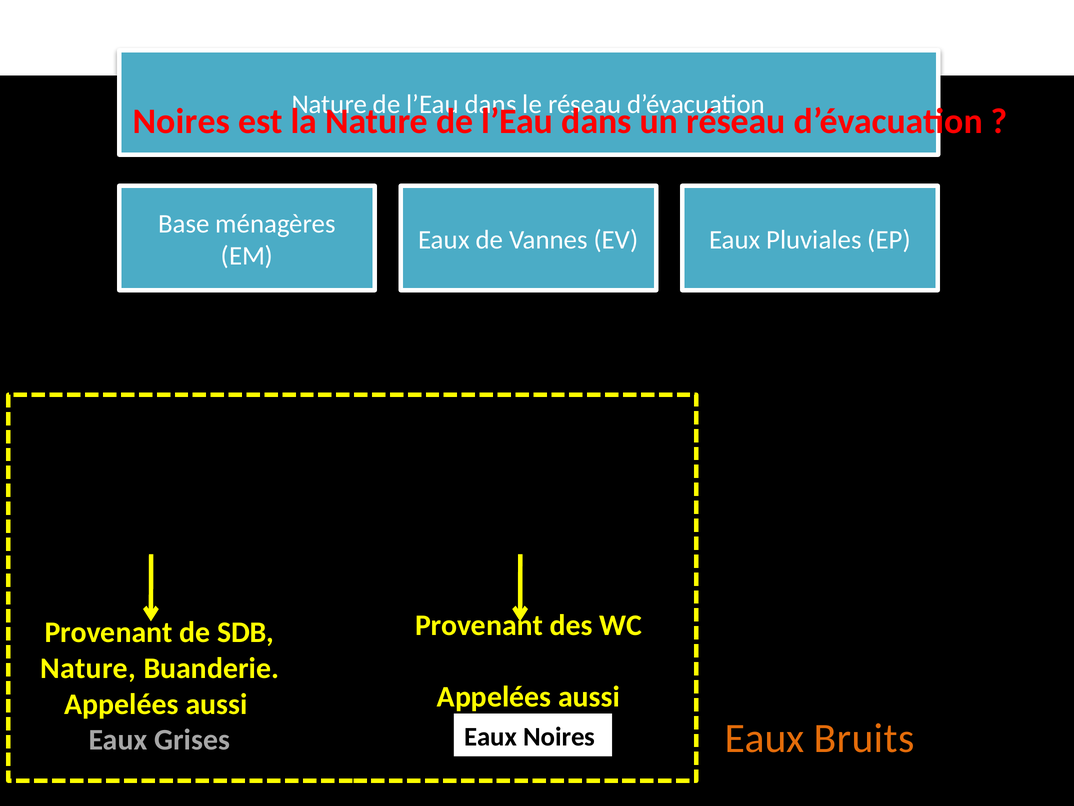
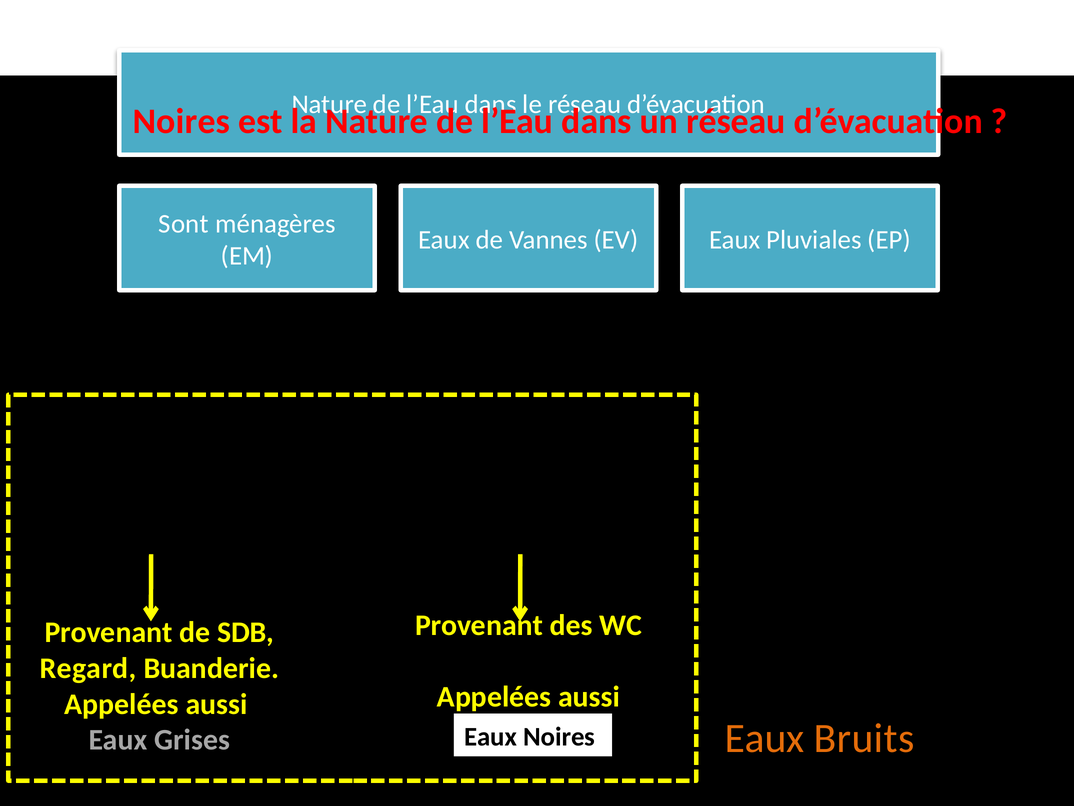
Base: Base -> Sont
Nature at (88, 668): Nature -> Regard
